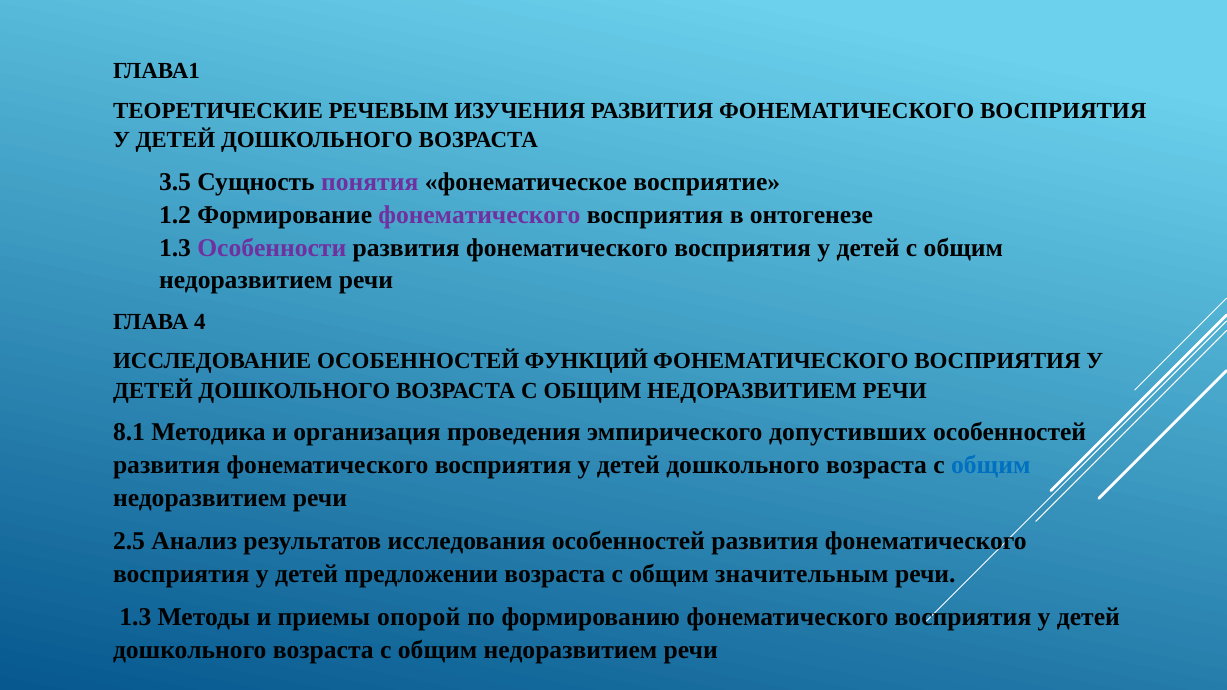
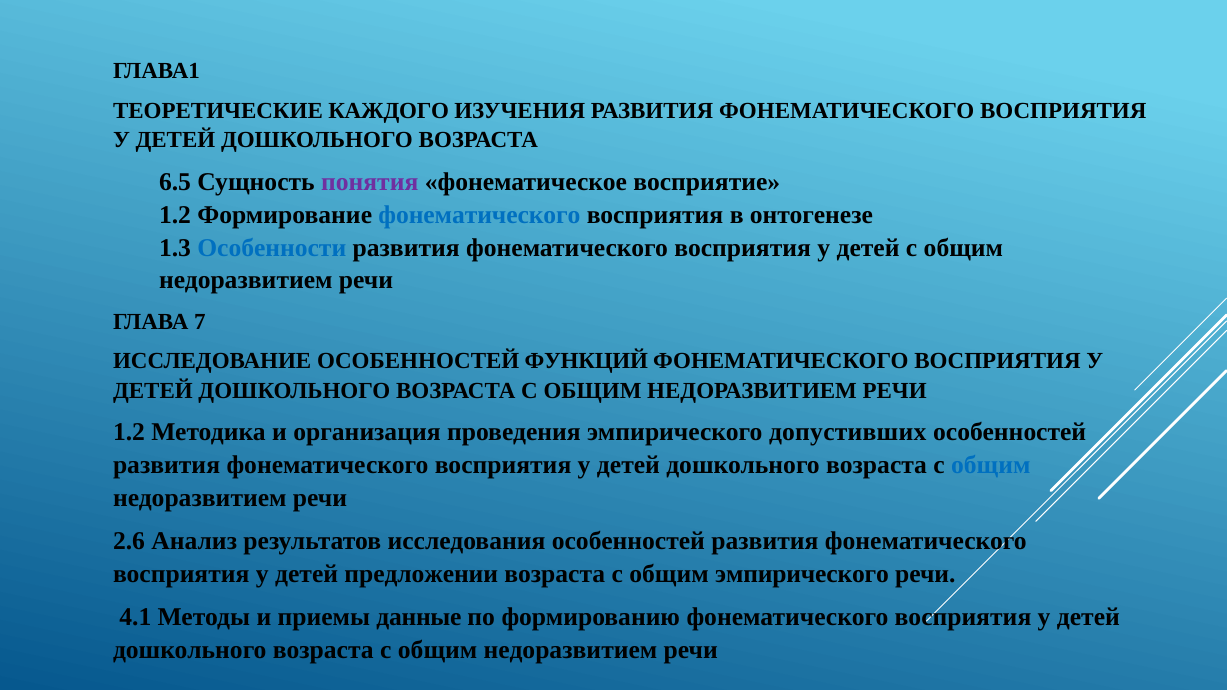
РЕЧЕВЫМ: РЕЧЕВЫМ -> КАЖДОГО
3.5: 3.5 -> 6.5
фонематического at (479, 215) colour: purple -> blue
Особенности colour: purple -> blue
4: 4 -> 7
8.1 at (129, 433): 8.1 -> 1.2
2.5: 2.5 -> 2.6
общим значительным: значительным -> эмпирического
1.3 at (135, 617): 1.3 -> 4.1
опорой: опорой -> данные
